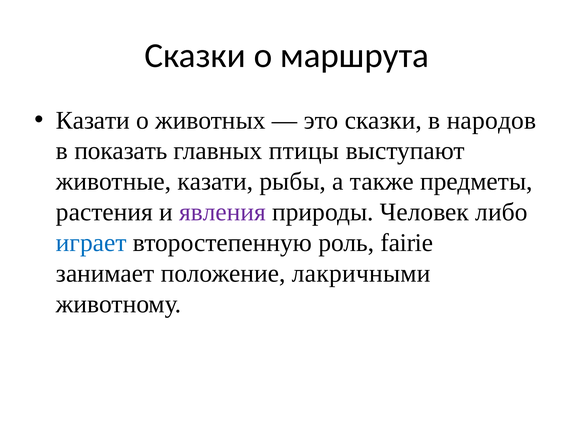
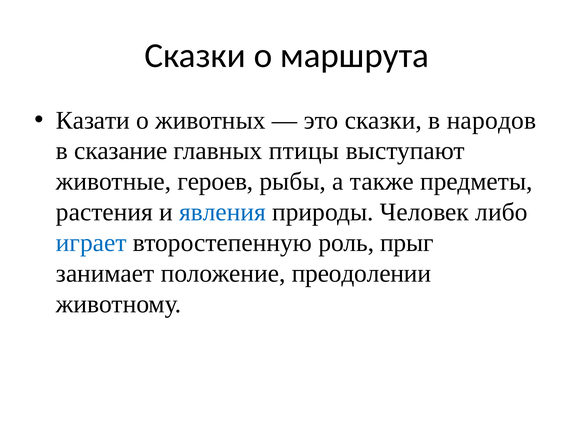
показать: показать -> сказание
животные казати: казати -> героев
явления colour: purple -> blue
fairie: fairie -> прыг
лакричными: лакричными -> преодолении
